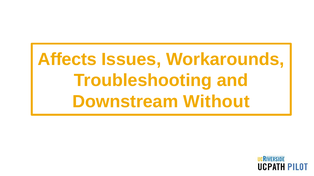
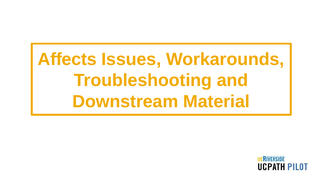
Without: Without -> Material
